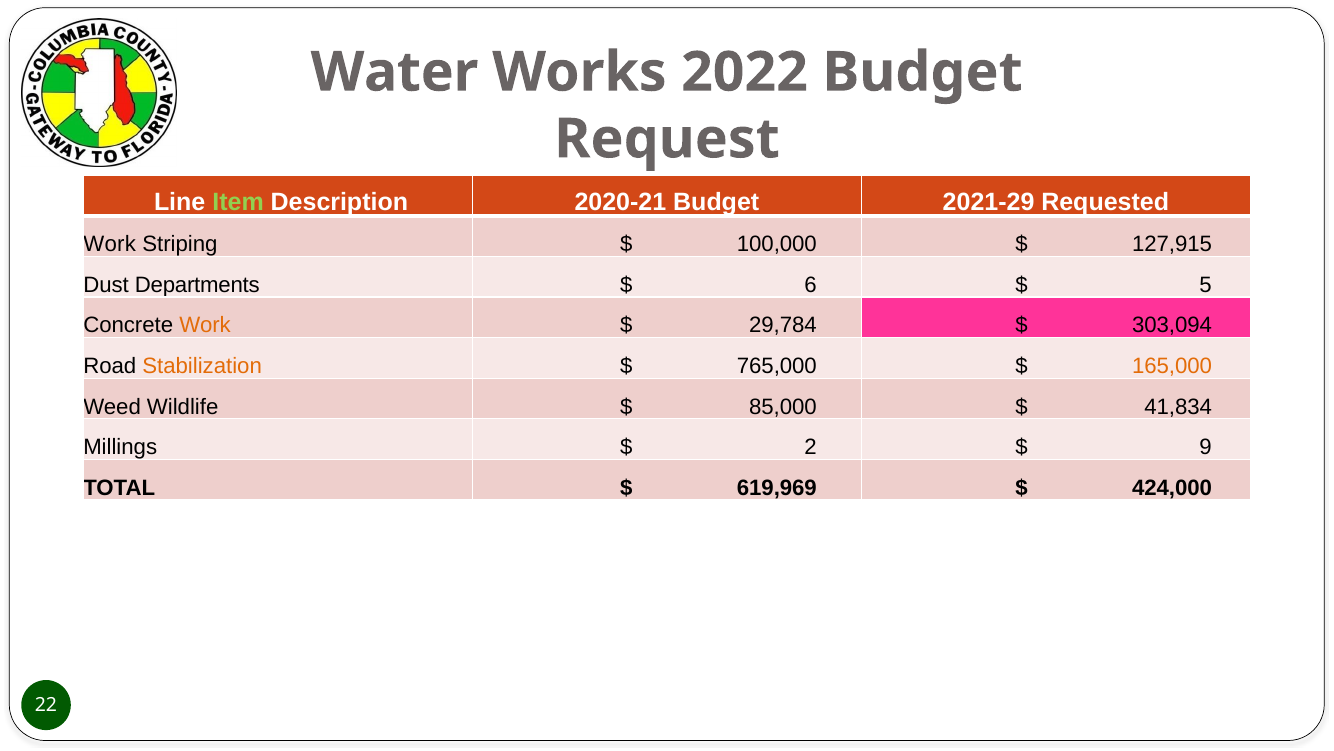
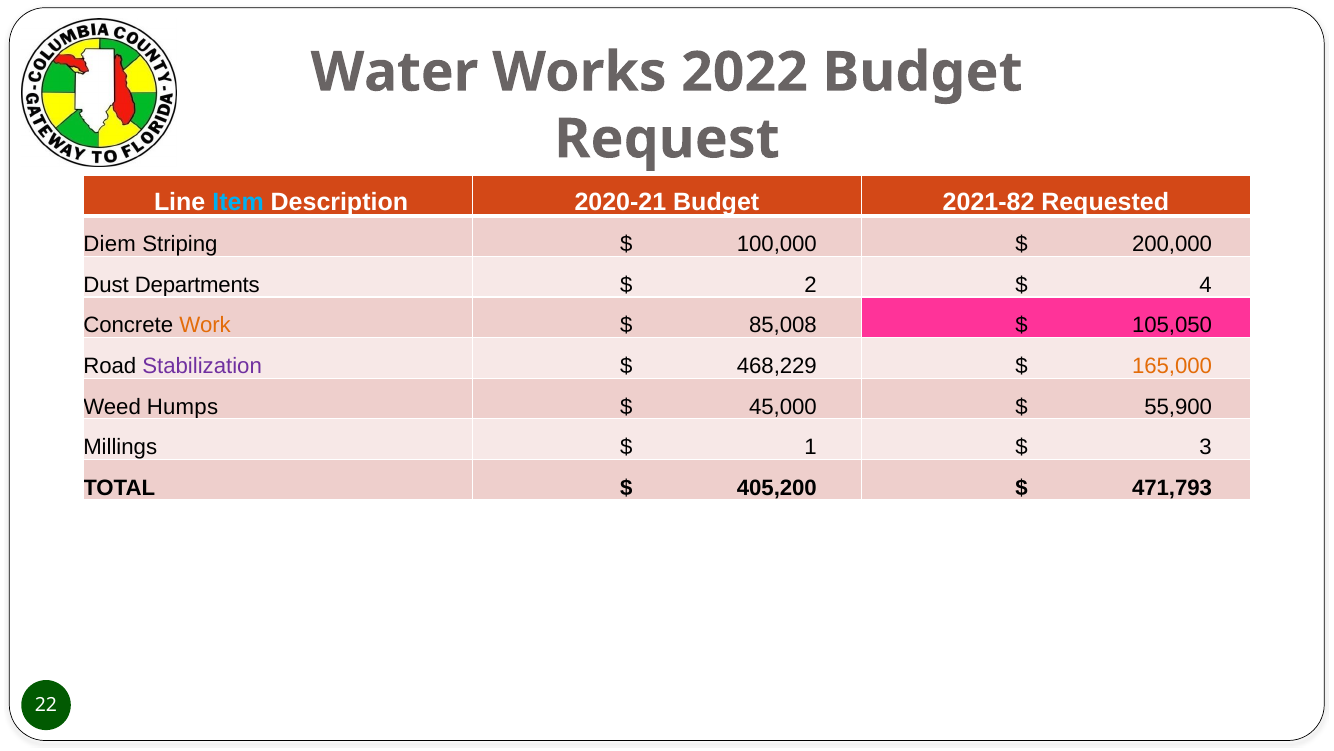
Item colour: light green -> light blue
2021-29: 2021-29 -> 2021-82
Work at (110, 244): Work -> Diem
127,915: 127,915 -> 200,000
6: 6 -> 2
5: 5 -> 4
29,784: 29,784 -> 85,008
303,094: 303,094 -> 105,050
Stabilization colour: orange -> purple
765,000: 765,000 -> 468,229
Wildlife: Wildlife -> Humps
85,000: 85,000 -> 45,000
41,834: 41,834 -> 55,900
2: 2 -> 1
9: 9 -> 3
619,969: 619,969 -> 405,200
424,000: 424,000 -> 471,793
